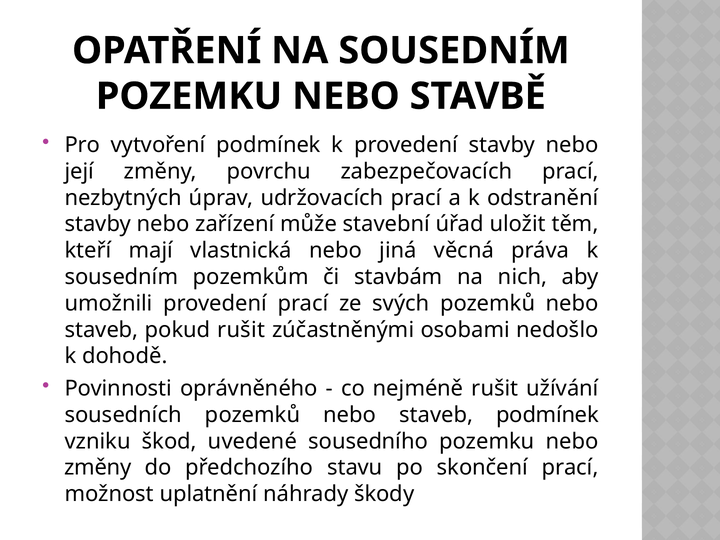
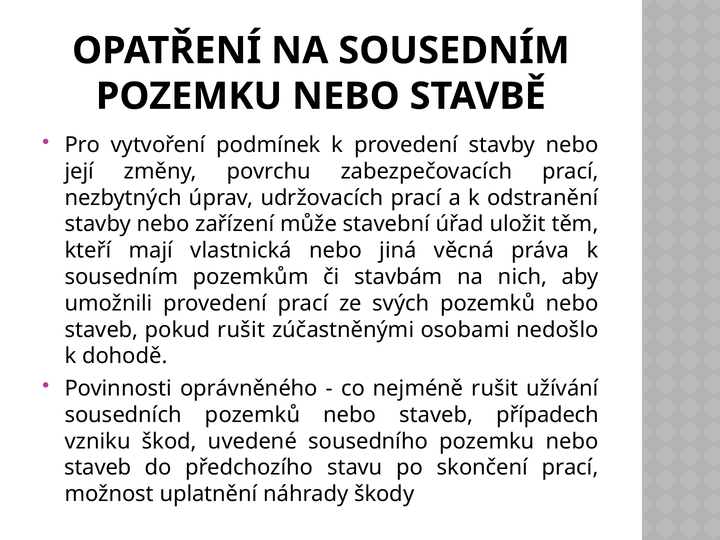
staveb podmínek: podmínek -> případech
změny at (98, 468): změny -> staveb
